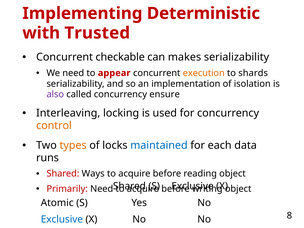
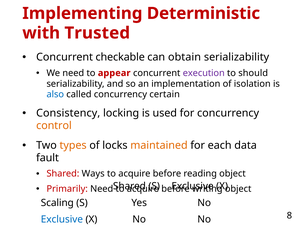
makes: makes -> obtain
execution colour: orange -> purple
shards: shards -> should
also colour: purple -> blue
ensure: ensure -> certain
Interleaving: Interleaving -> Consistency
maintained colour: blue -> orange
runs: runs -> fault
Atomic: Atomic -> Scaling
